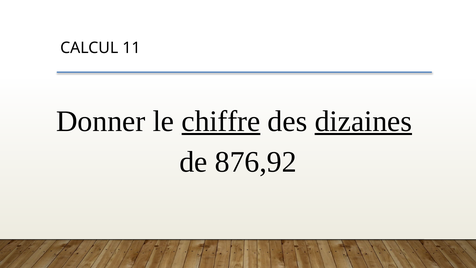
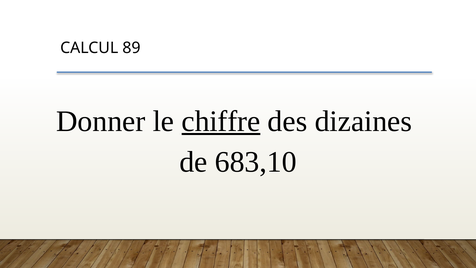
11: 11 -> 89
dizaines underline: present -> none
876,92: 876,92 -> 683,10
